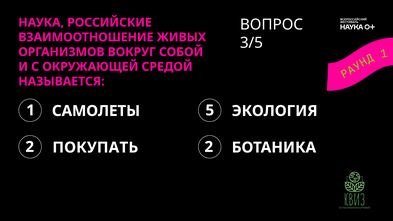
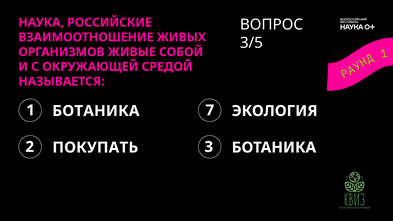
ВОКРУГ: ВОКРУГ -> ЖИВЫЕ
5: 5 -> 7
САМОЛЕТЫ at (96, 111): САМОЛЕТЫ -> БОТАНИКА
2 2: 2 -> 3
